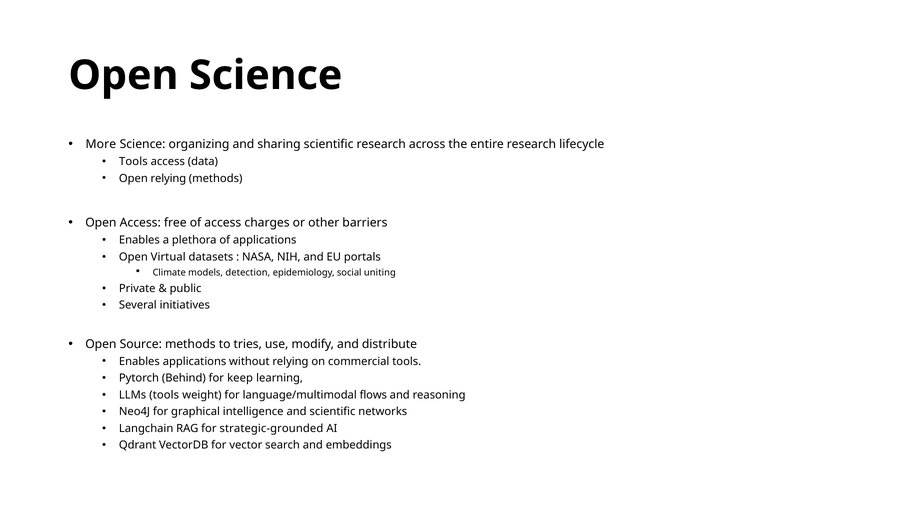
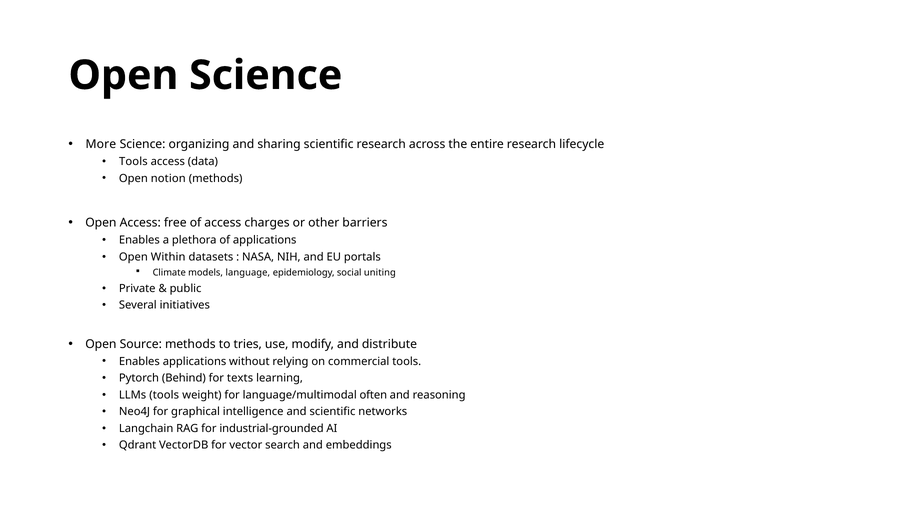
Open relying: relying -> notion
Virtual: Virtual -> Within
detection: detection -> language
keep: keep -> texts
flows: flows -> often
strategic-grounded: strategic-grounded -> industrial-grounded
